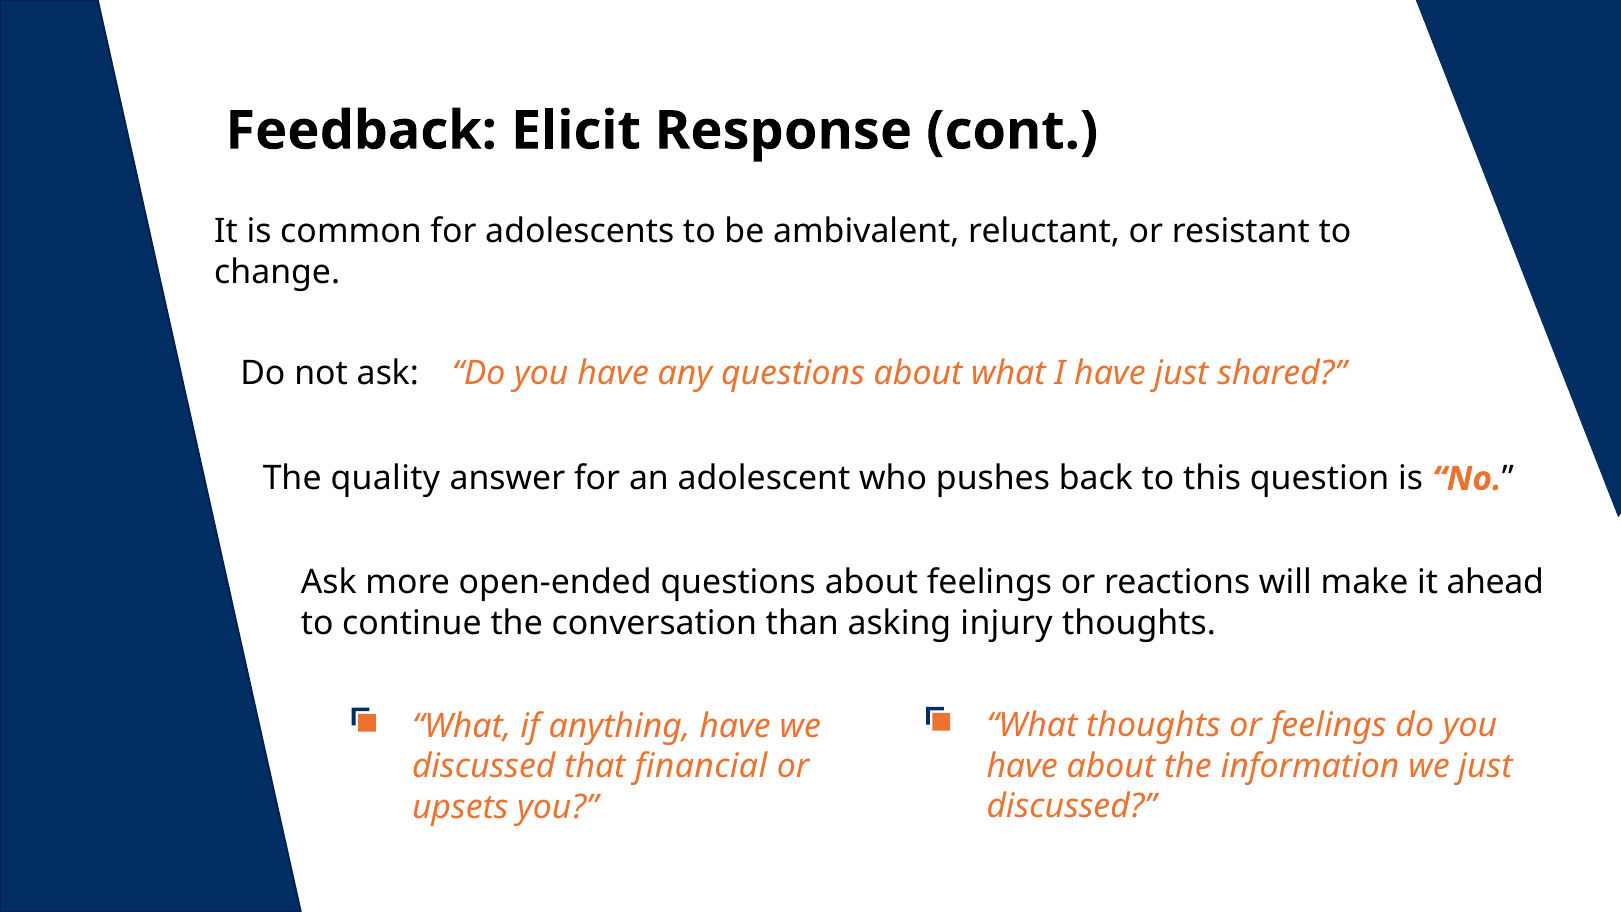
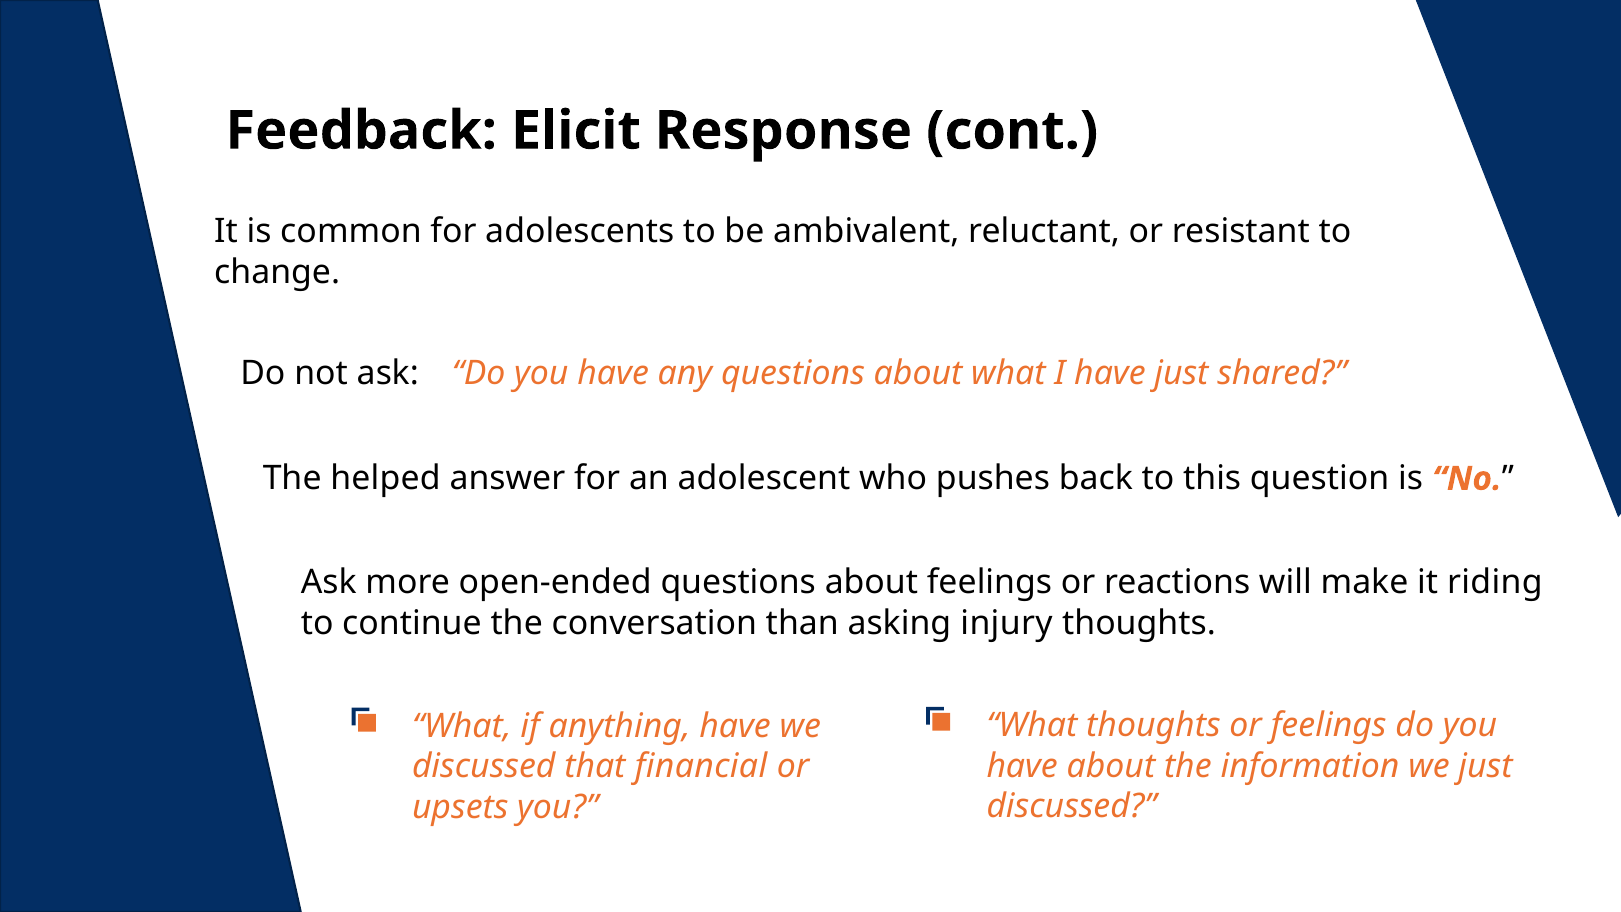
quality: quality -> helped
ahead: ahead -> riding
